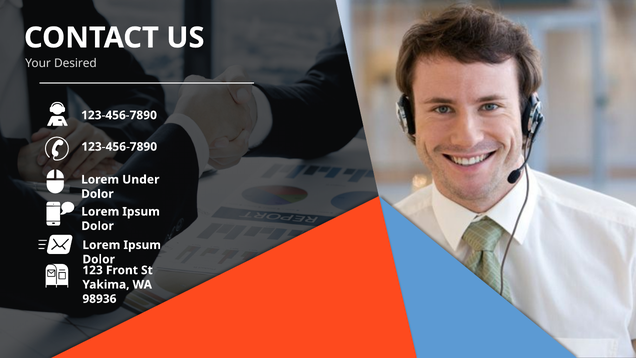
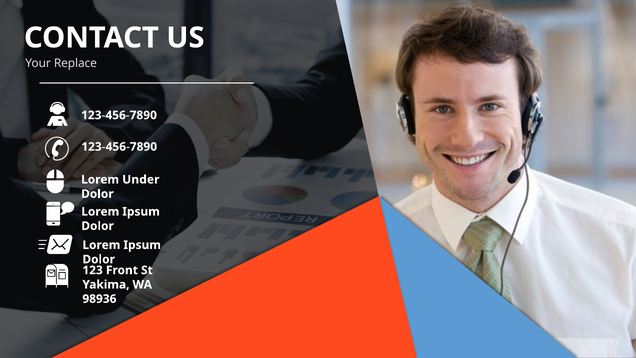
Desired: Desired -> Replace
